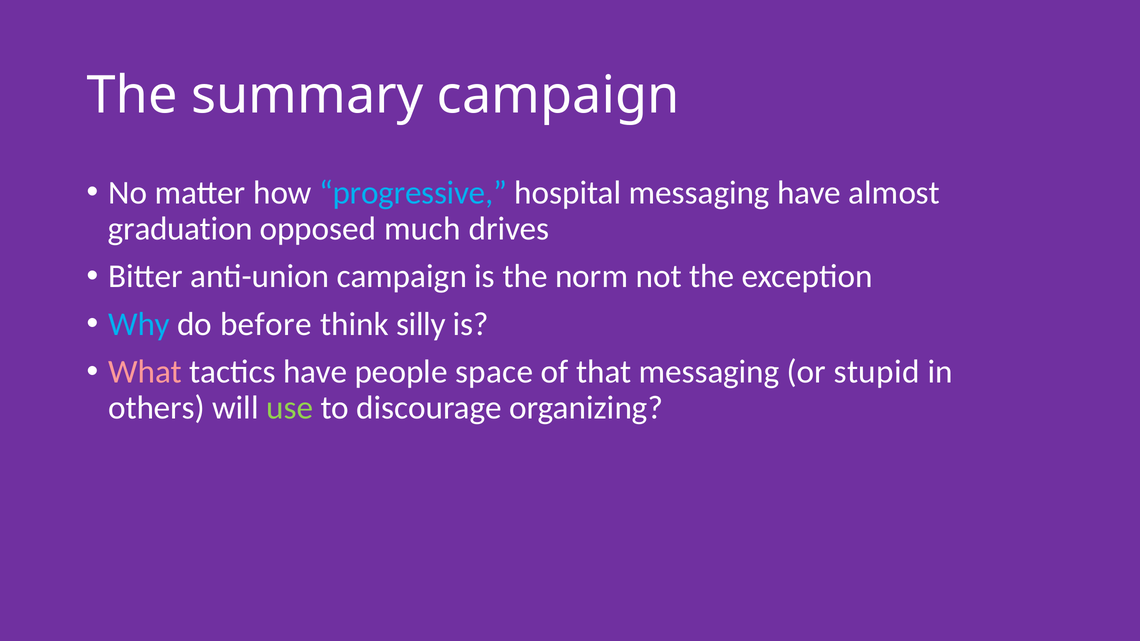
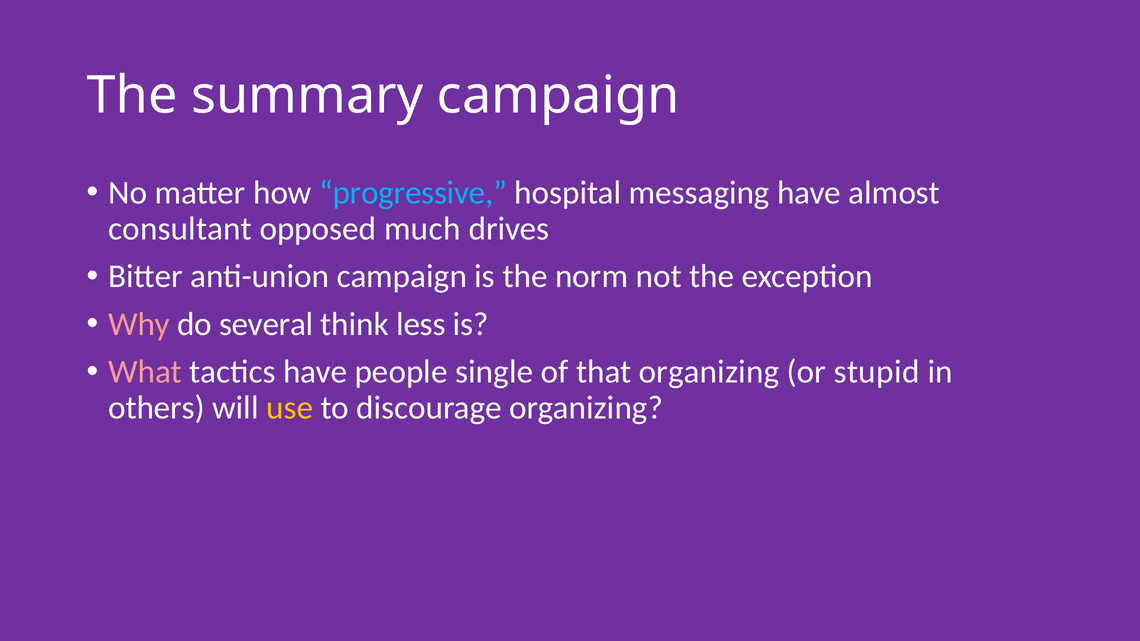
graduation: graduation -> consultant
Why colour: light blue -> pink
before: before -> several
silly: silly -> less
space: space -> single
that messaging: messaging -> organizing
use colour: light green -> yellow
